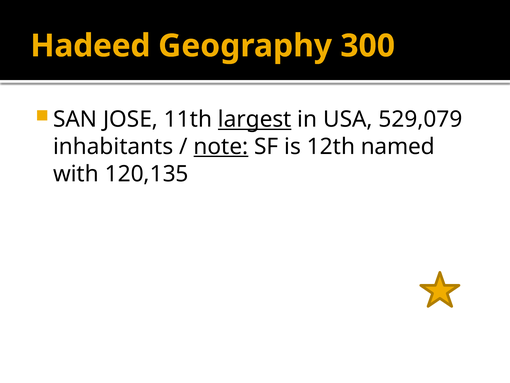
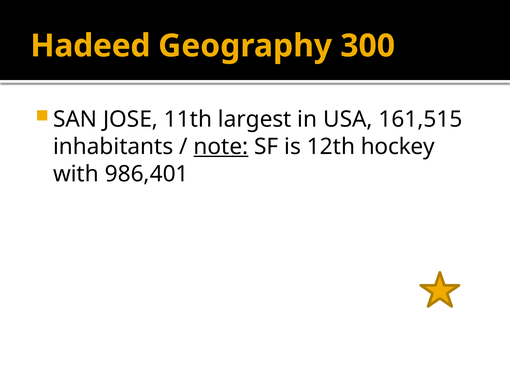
largest underline: present -> none
529,079: 529,079 -> 161,515
named: named -> hockey
120,135: 120,135 -> 986,401
